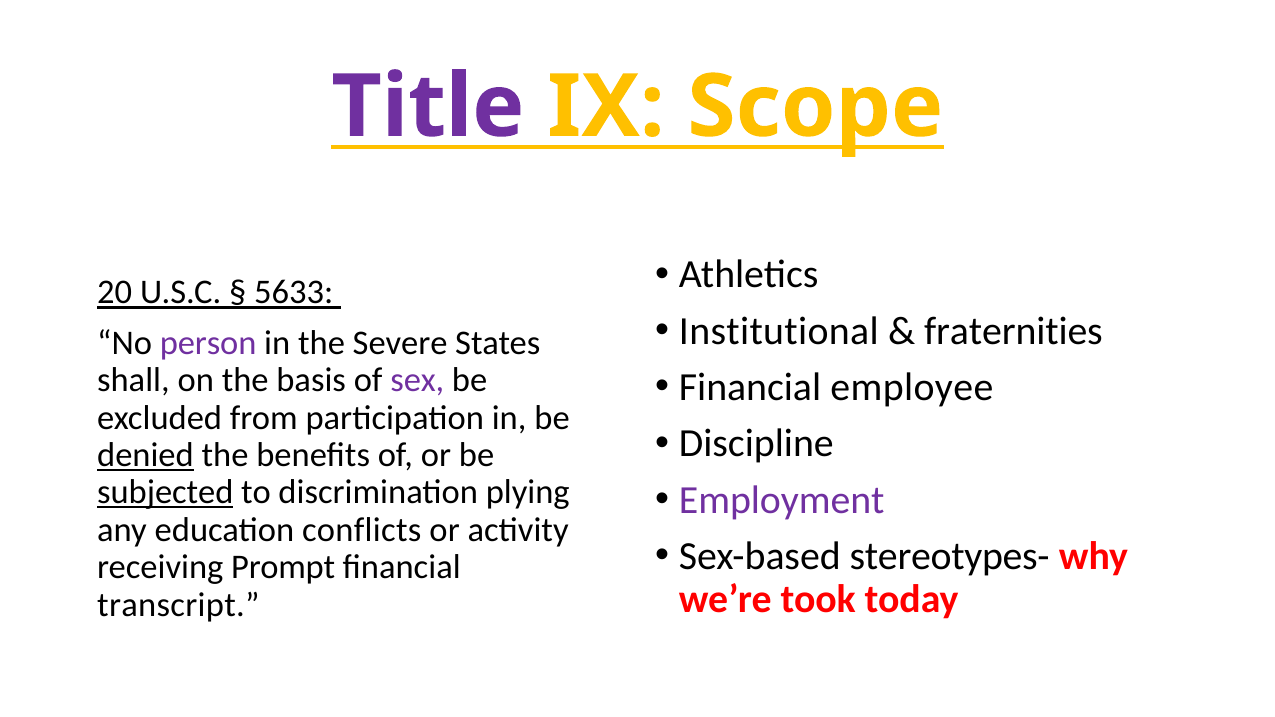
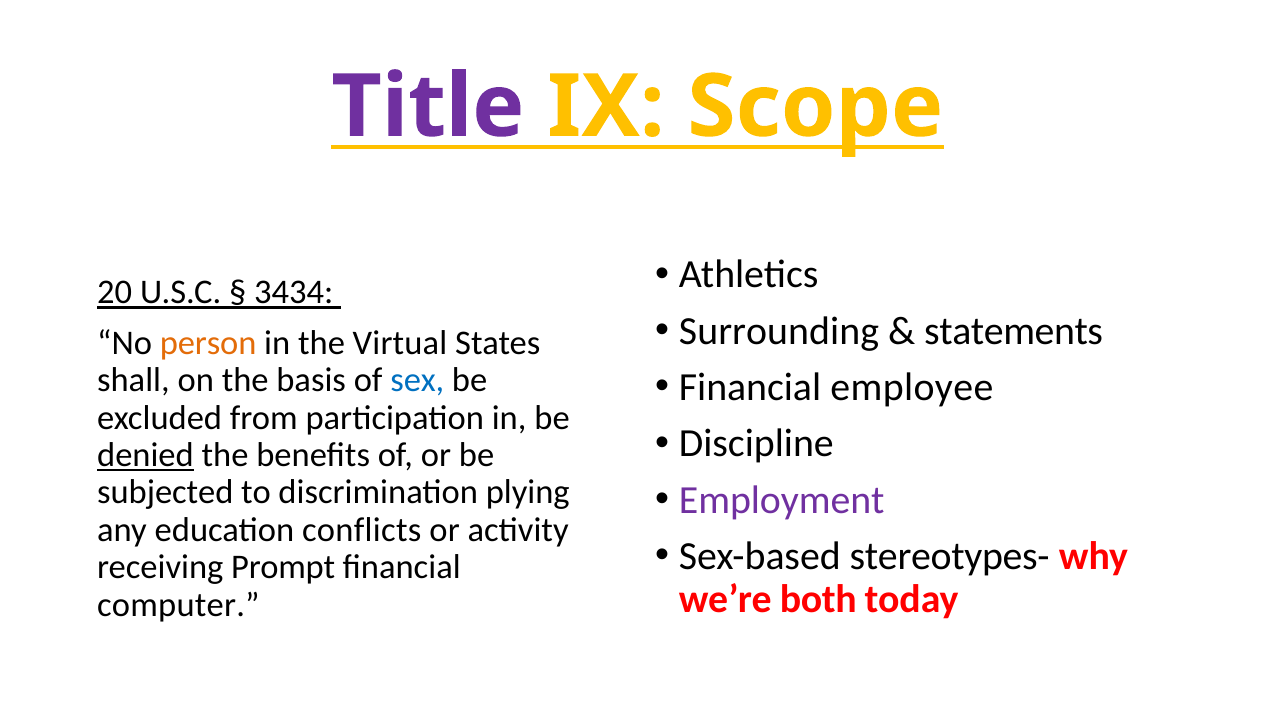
5633: 5633 -> 3434
Institutional: Institutional -> Surrounding
fraternities: fraternities -> statements
person colour: purple -> orange
Severe: Severe -> Virtual
sex colour: purple -> blue
subjected underline: present -> none
took: took -> both
transcript: transcript -> computer
